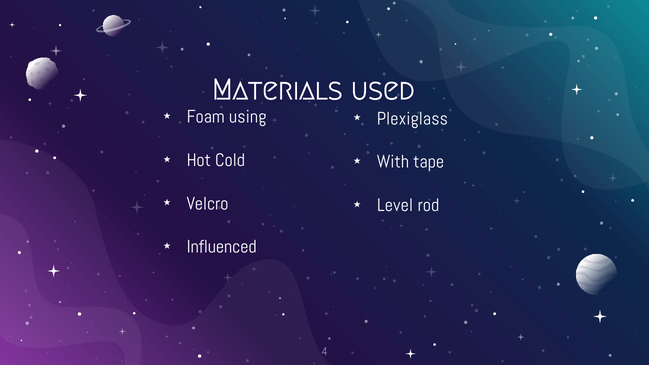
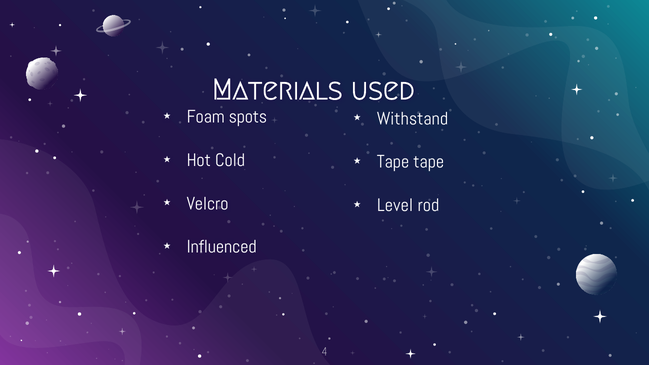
using: using -> spots
Plexiglass: Plexiglass -> Withstand
With at (393, 162): With -> Tape
